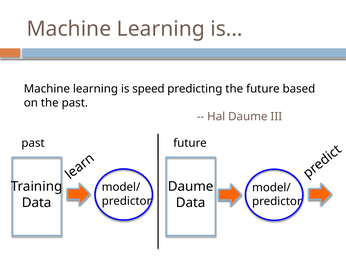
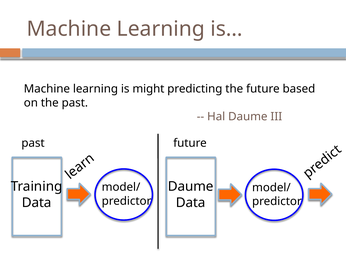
speed: speed -> might
